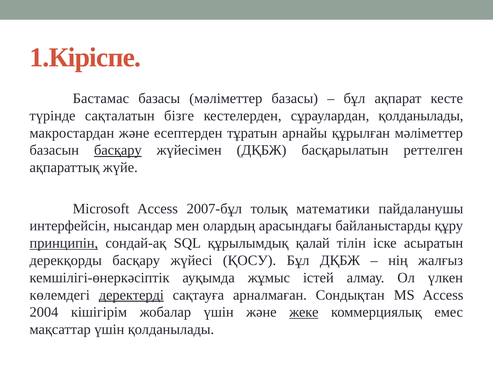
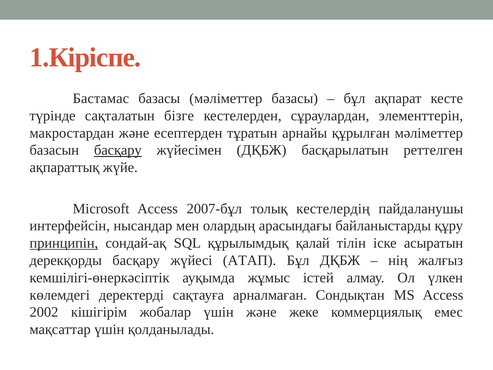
сұраулардан қолданылады: қолданылады -> элементтерін
математики: математики -> кестелердің
ҚОСУ: ҚОСУ -> АТАП
деректерді underline: present -> none
2004: 2004 -> 2002
жеке underline: present -> none
